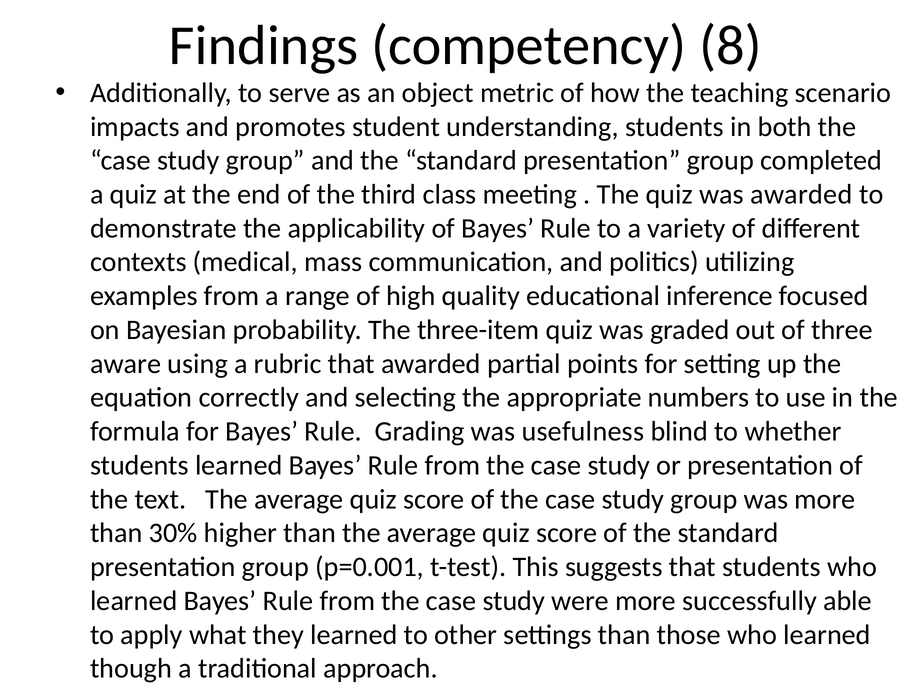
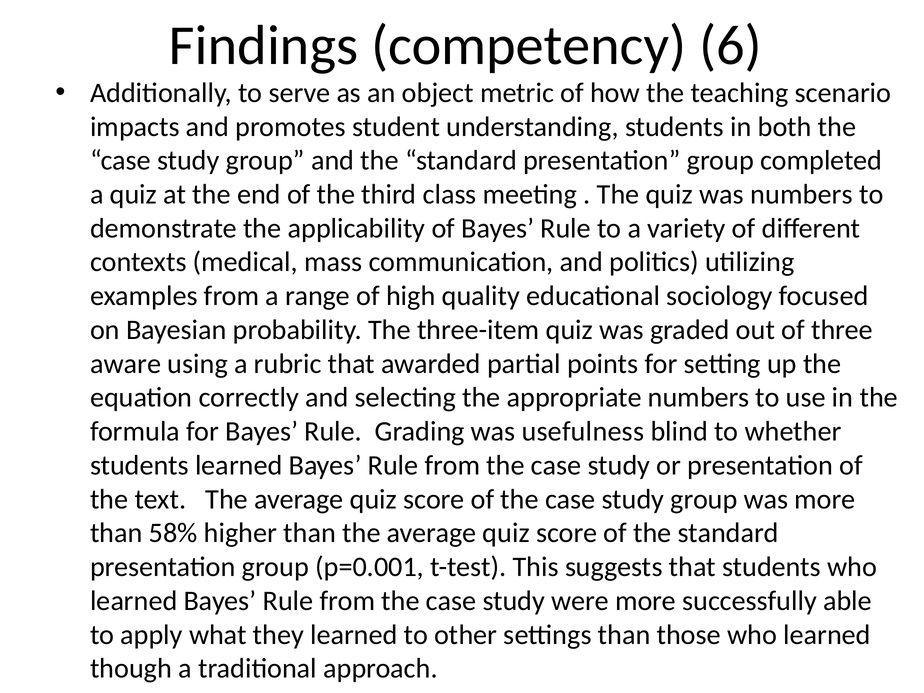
8: 8 -> 6
was awarded: awarded -> numbers
inference: inference -> sociology
30%: 30% -> 58%
